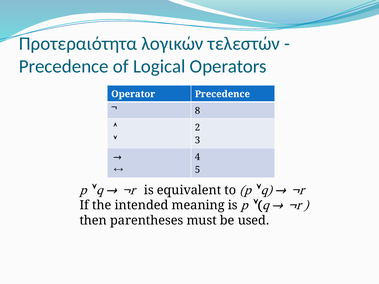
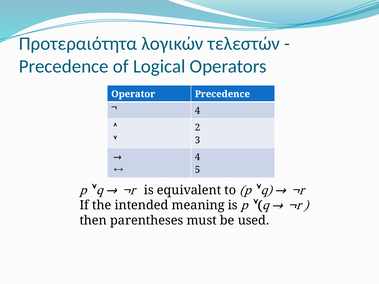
8 at (198, 111): 8 -> 4
